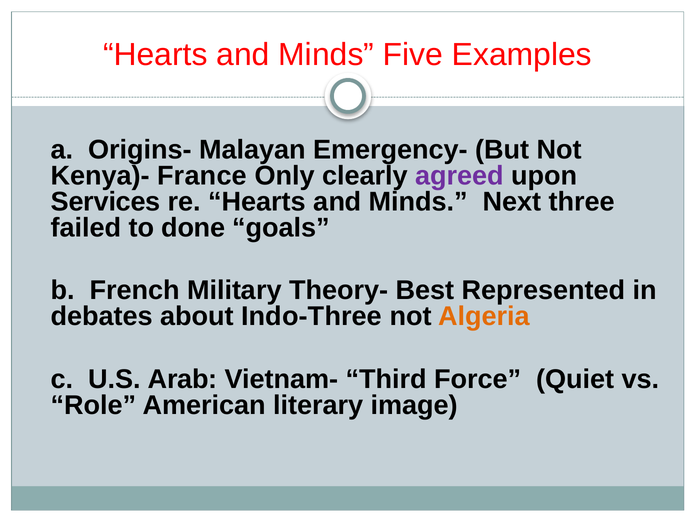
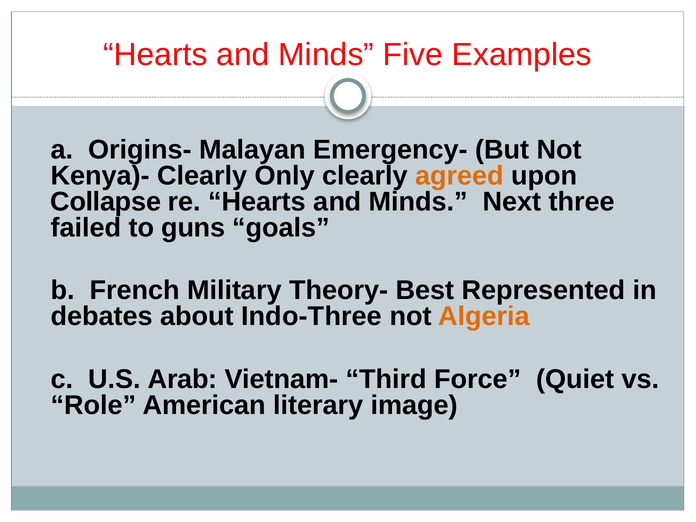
Kenya)- France: France -> Clearly
agreed colour: purple -> orange
Services: Services -> Collapse
done: done -> guns
